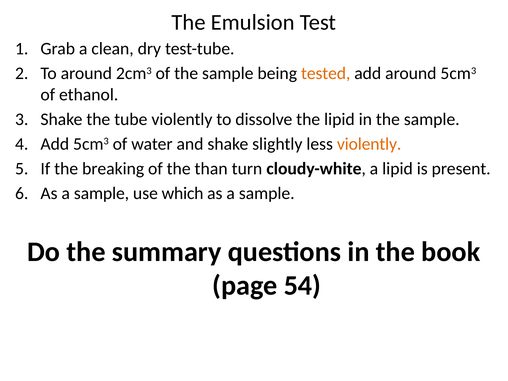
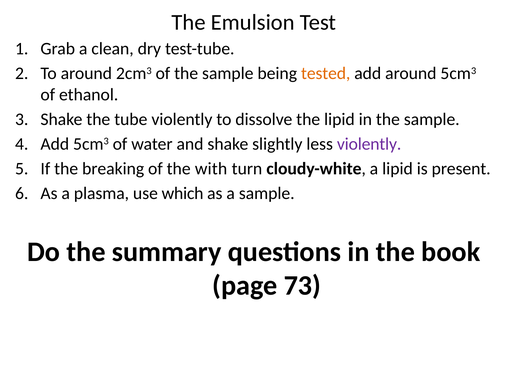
violently at (369, 144) colour: orange -> purple
than: than -> with
sample at (102, 193): sample -> plasma
54: 54 -> 73
